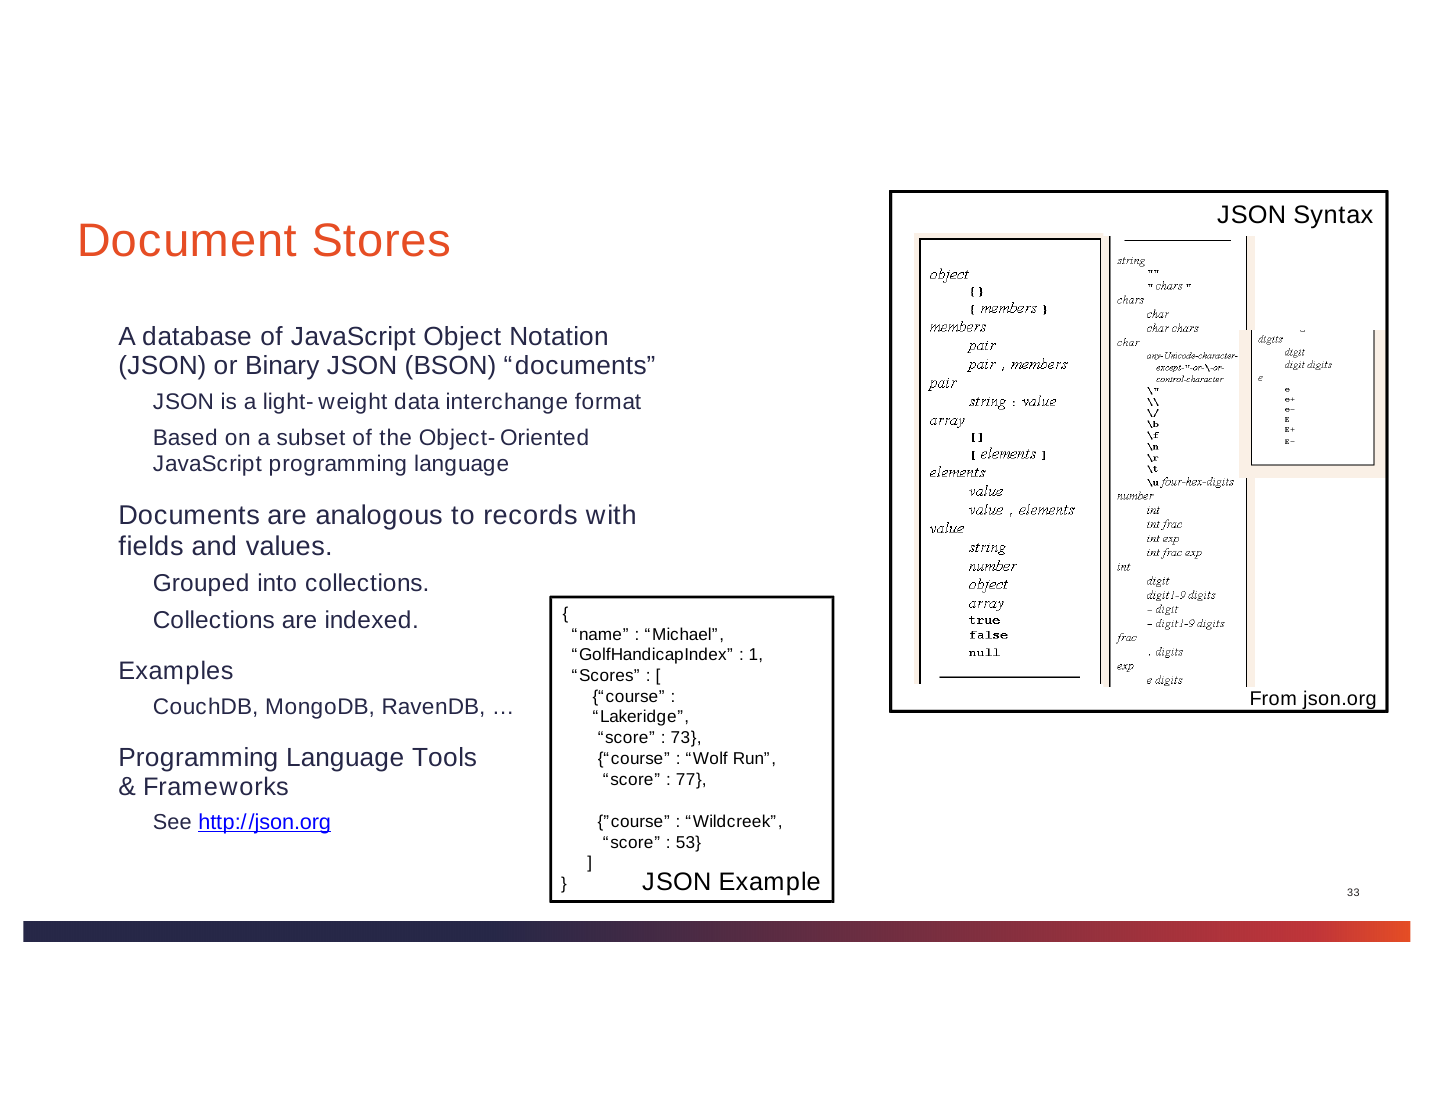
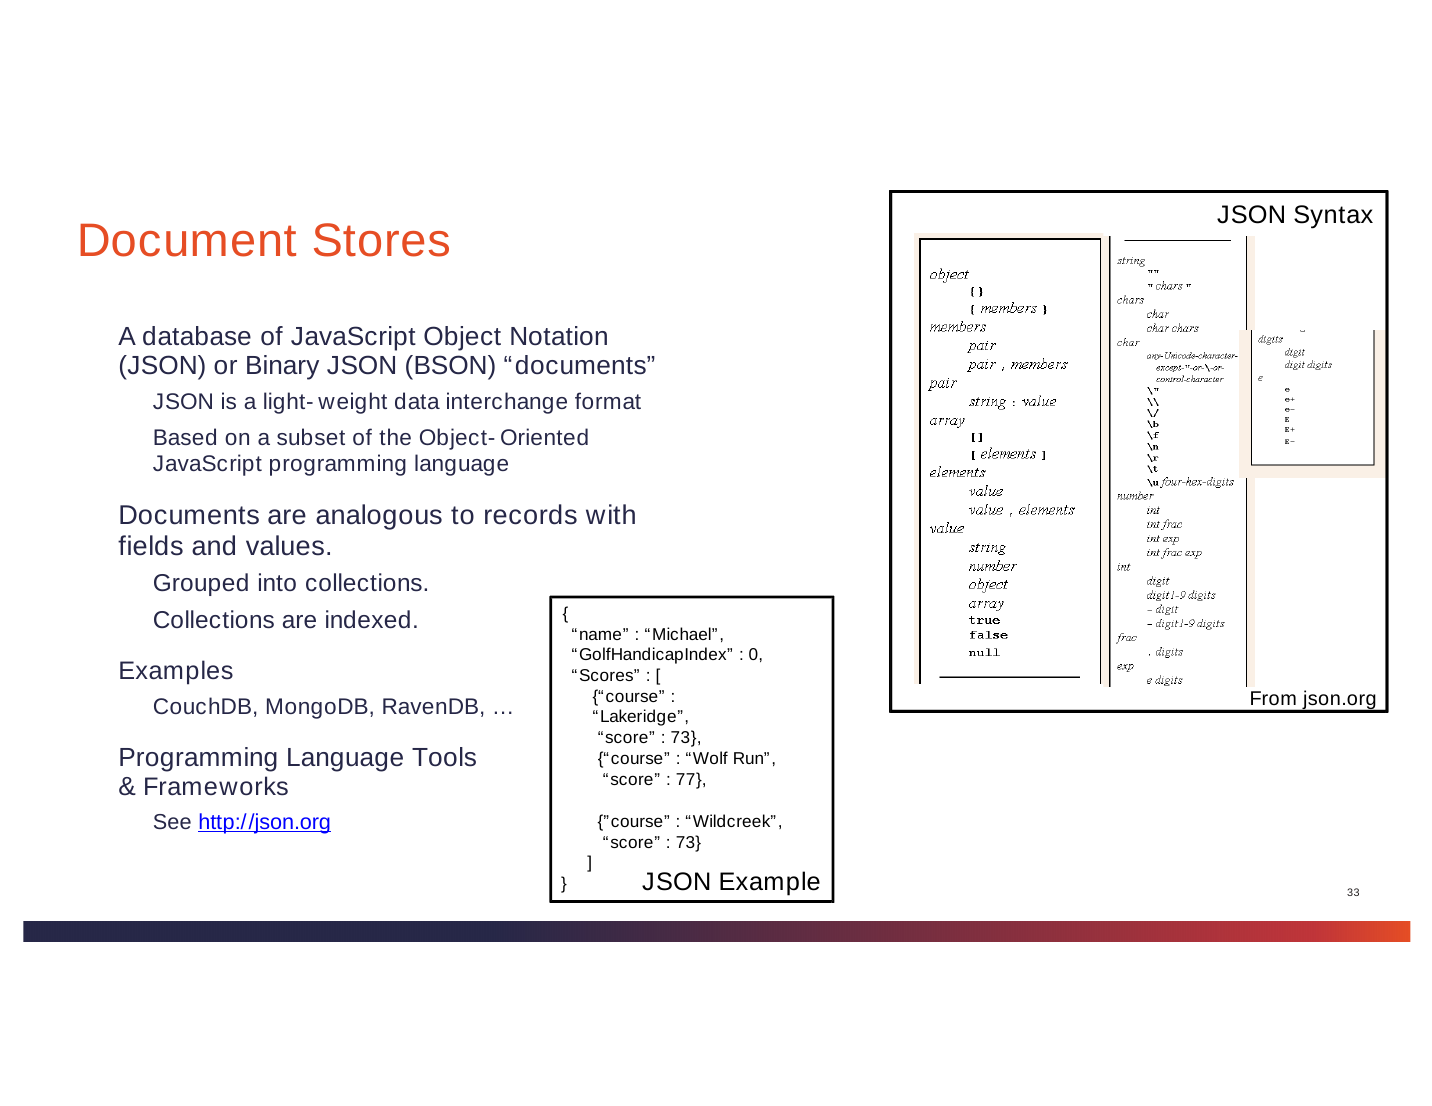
1: 1 -> 0
53 at (688, 843): 53 -> 73
